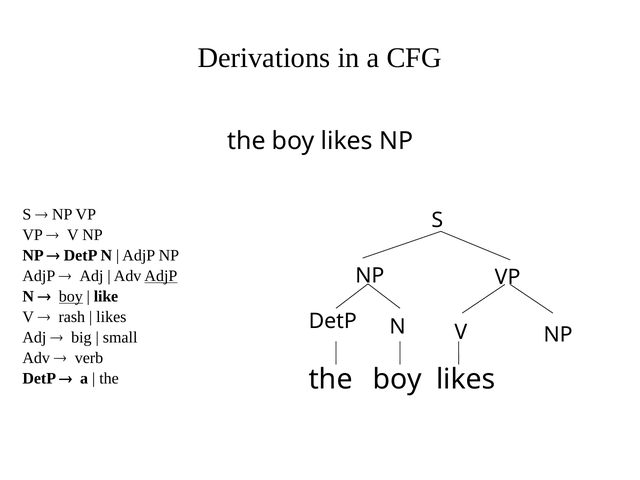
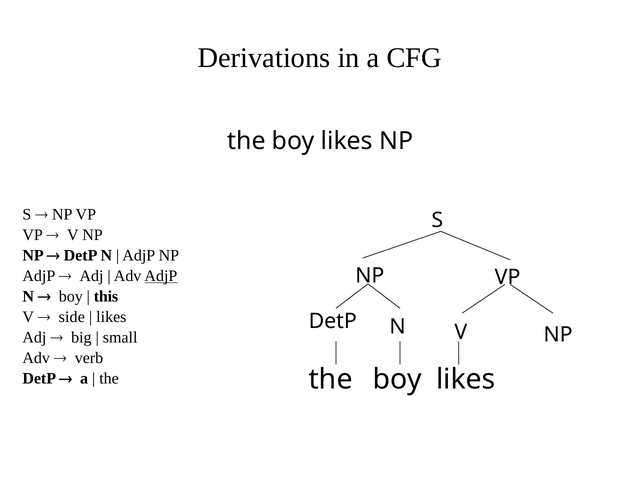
boy at (71, 296) underline: present -> none
like: like -> this
rash: rash -> side
